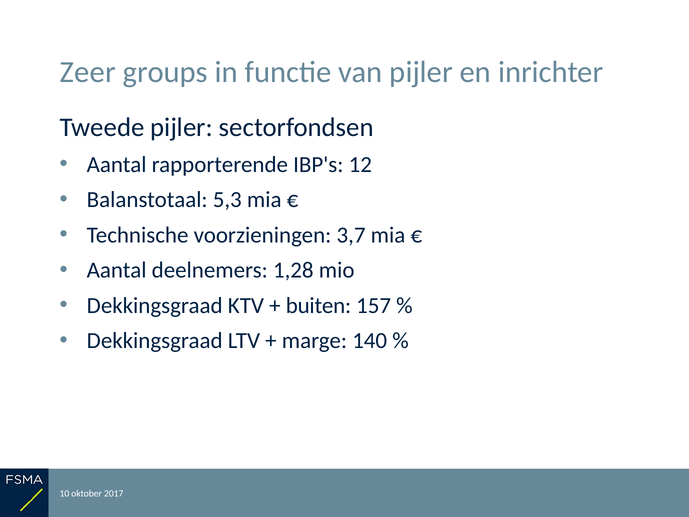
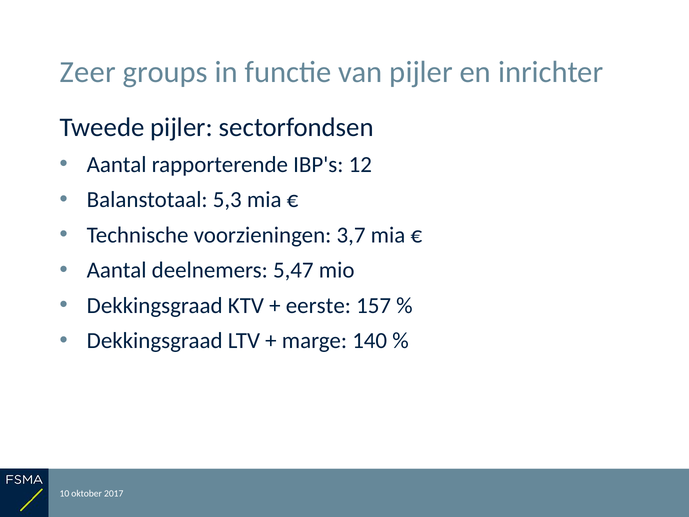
1,28: 1,28 -> 5,47
buiten: buiten -> eerste
